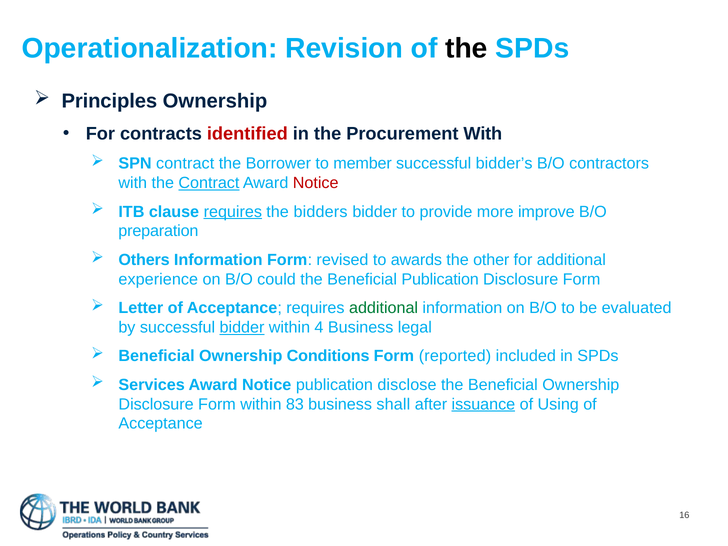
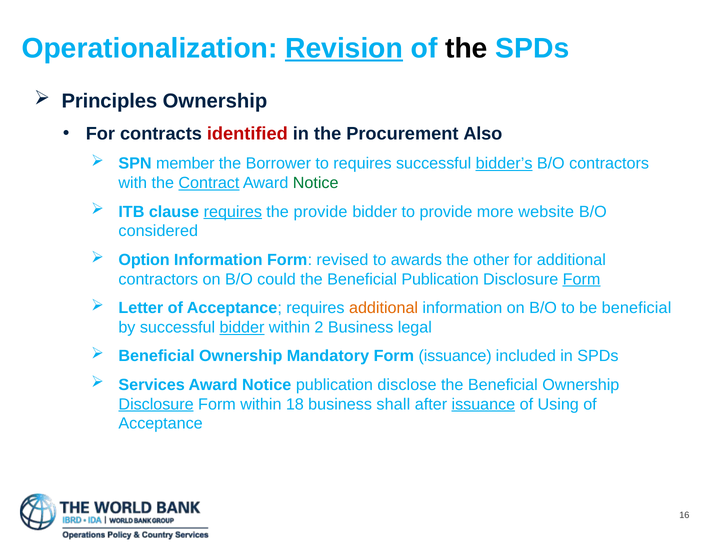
Revision underline: none -> present
Procurement With: With -> Also
SPN contract: contract -> member
to member: member -> requires
bidder’s underline: none -> present
Notice at (316, 183) colour: red -> green
the bidders: bidders -> provide
improve: improve -> website
preparation: preparation -> considered
Others: Others -> Option
experience at (158, 279): experience -> contractors
Form at (582, 279) underline: none -> present
additional at (384, 308) colour: green -> orange
be evaluated: evaluated -> beneficial
4: 4 -> 2
Conditions: Conditions -> Mandatory
Form reported: reported -> issuance
Disclosure at (156, 404) underline: none -> present
83: 83 -> 18
